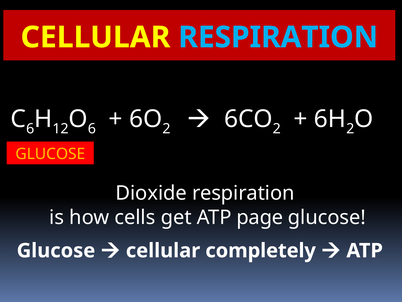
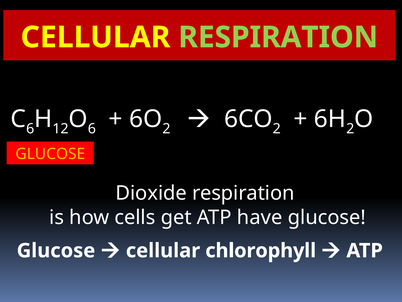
RESPIRATION at (278, 37) colour: light blue -> light green
page: page -> have
completely: completely -> chlorophyll
